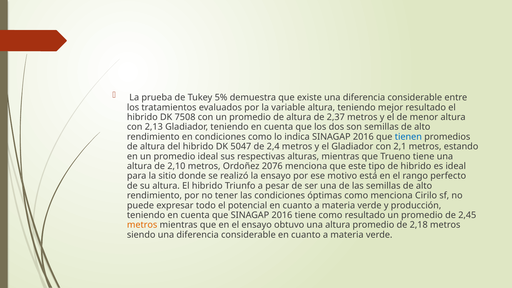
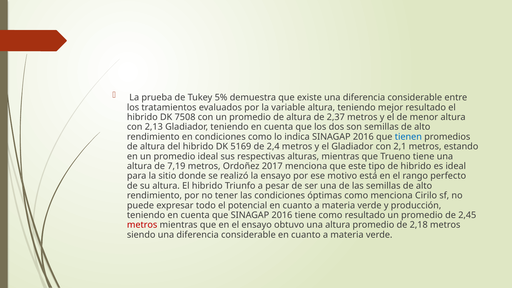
5047: 5047 -> 5169
2,10: 2,10 -> 7,19
2076: 2076 -> 2017
metros at (142, 225) colour: orange -> red
